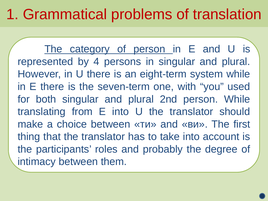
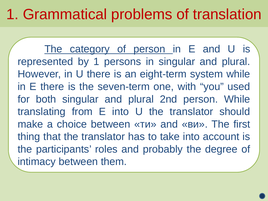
by 4: 4 -> 1
